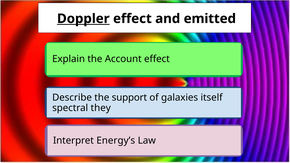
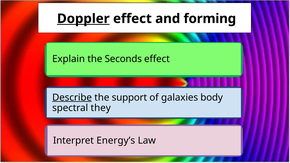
emitted: emitted -> forming
Account: Account -> Seconds
Describe underline: none -> present
itself: itself -> body
